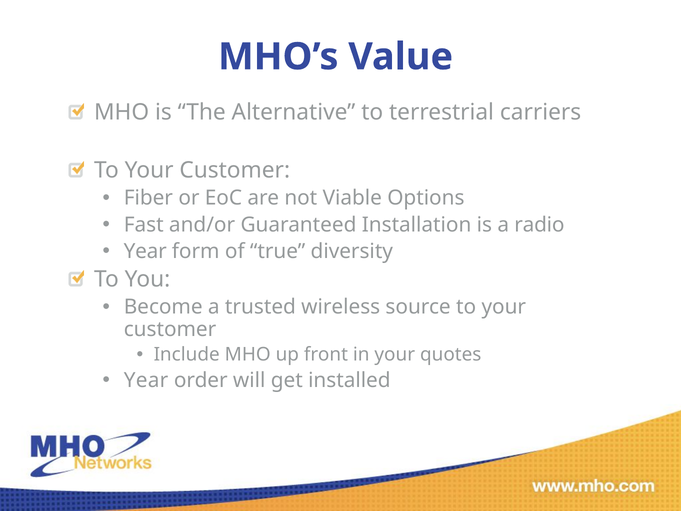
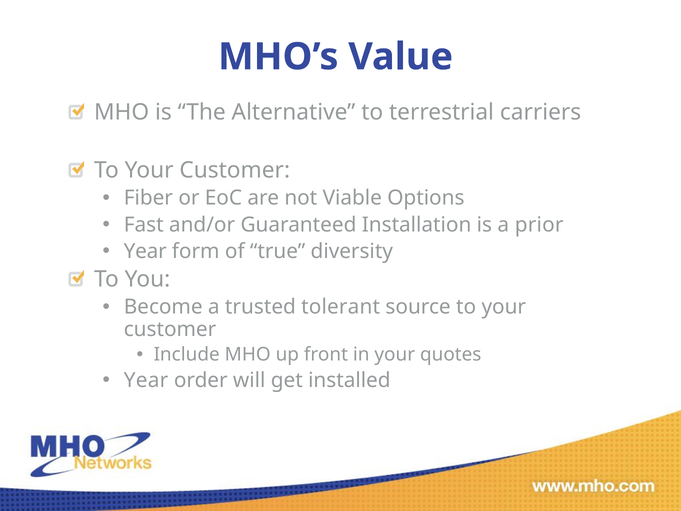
radio: radio -> prior
wireless: wireless -> tolerant
